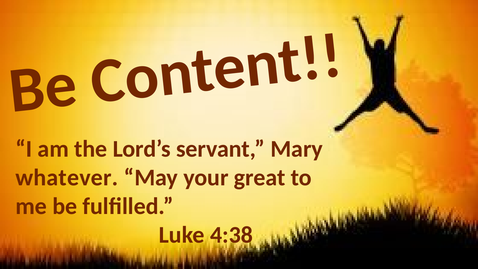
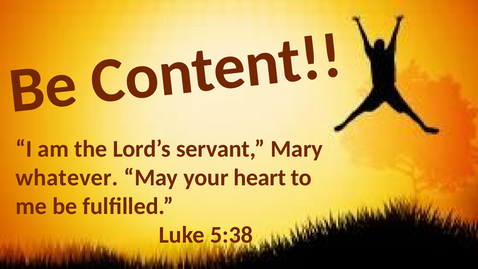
great: great -> heart
4:38: 4:38 -> 5:38
